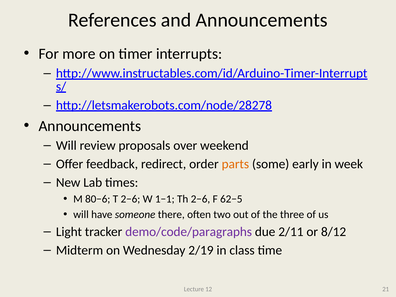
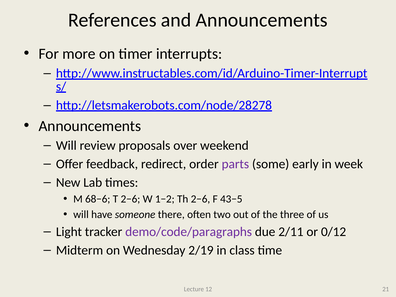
parts colour: orange -> purple
80−6: 80−6 -> 68−6
1−1: 1−1 -> 1−2
62−5: 62−5 -> 43−5
8/12: 8/12 -> 0/12
